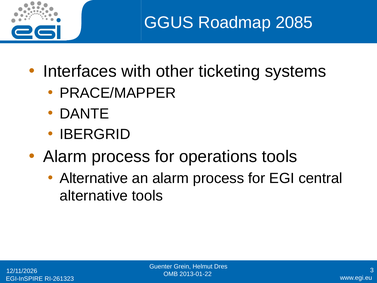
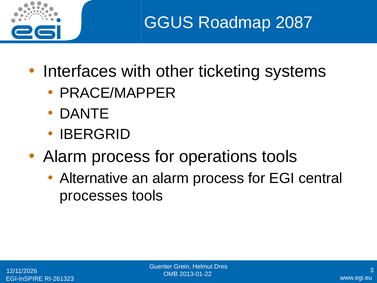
2085: 2085 -> 2087
alternative at (94, 196): alternative -> processes
